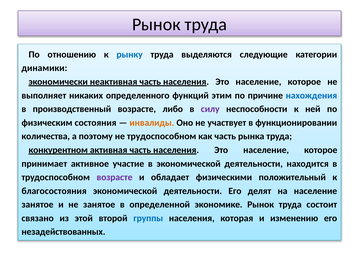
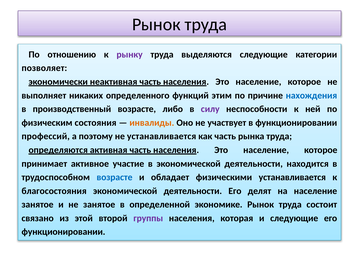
рынку colour: blue -> purple
динамики: динамики -> позволяет
количества: количества -> профессий
не трудоспособном: трудоспособном -> устанавливается
конкурентном: конкурентном -> определяются
возрасте at (115, 177) colour: purple -> blue
физическими положительный: положительный -> устанавливается
группы colour: blue -> purple
и изменению: изменению -> следующие
незадействованных at (63, 232): незадействованных -> функционировании
